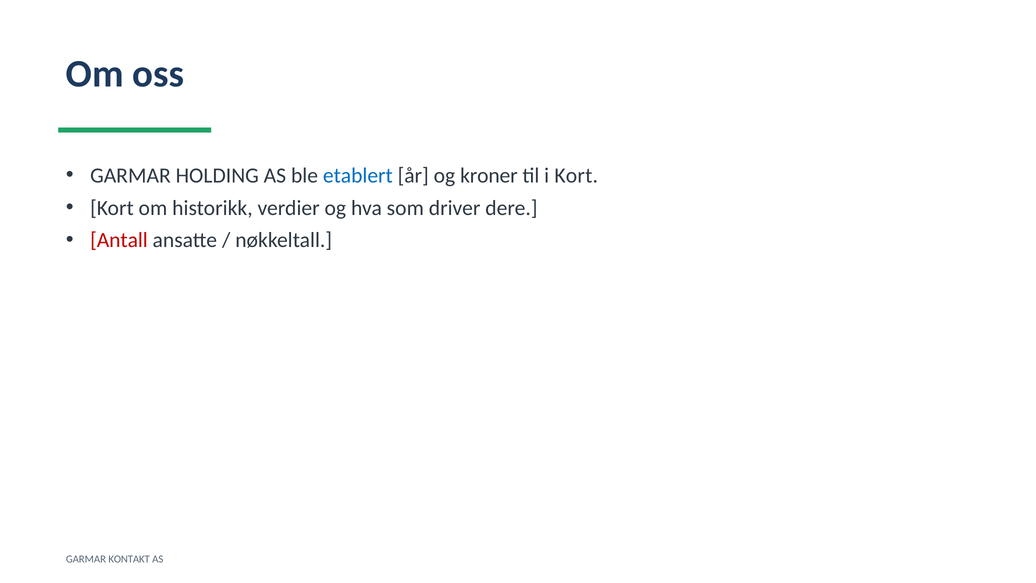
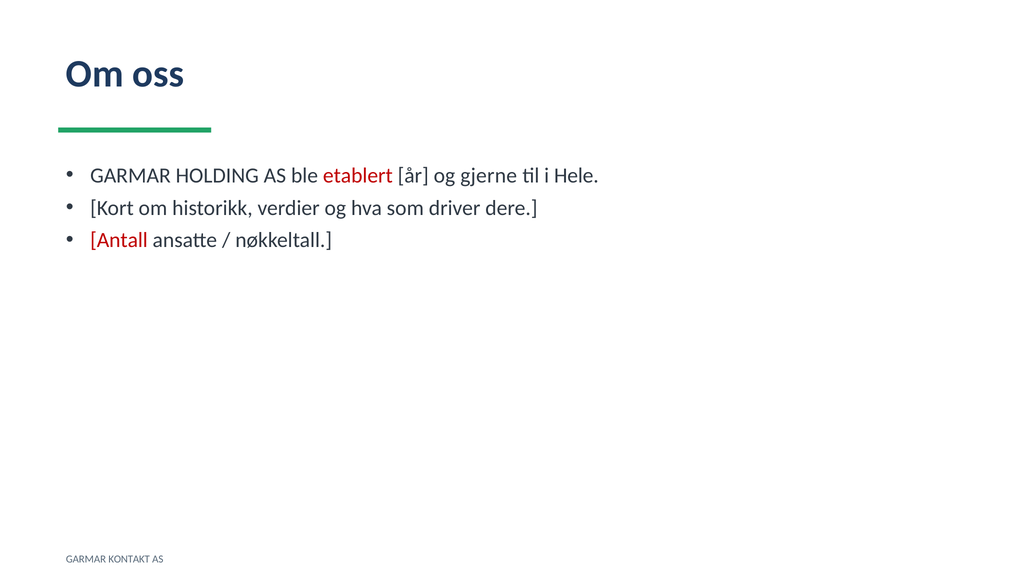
etablert colour: blue -> red
kroner: kroner -> gjerne
i Kort: Kort -> Hele
